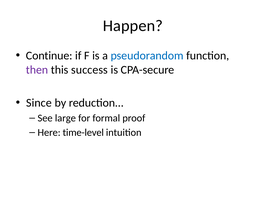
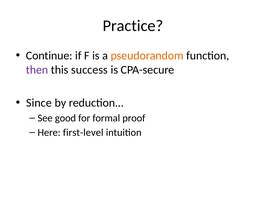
Happen: Happen -> Practice
pseudorandom colour: blue -> orange
large: large -> good
time-level: time-level -> first-level
